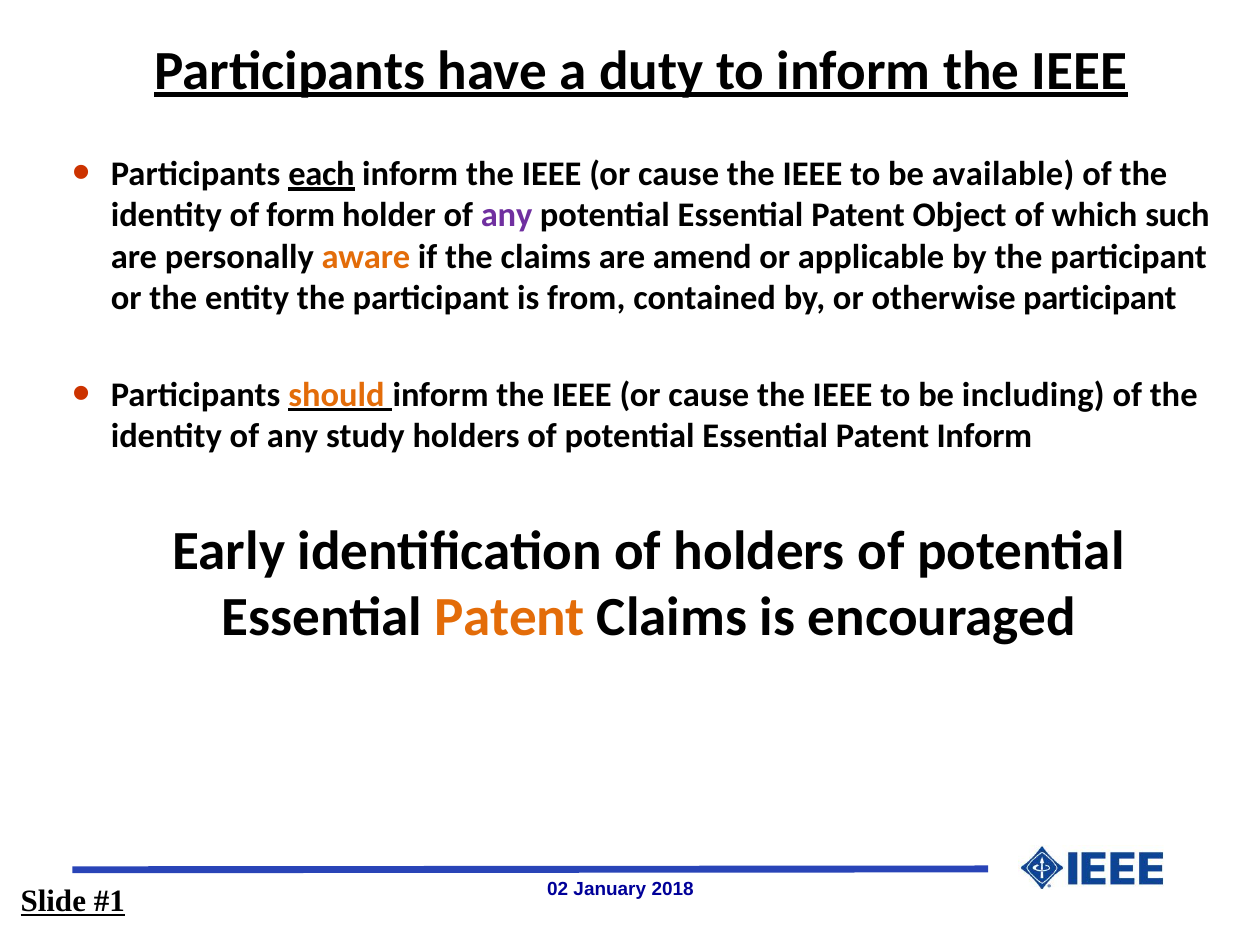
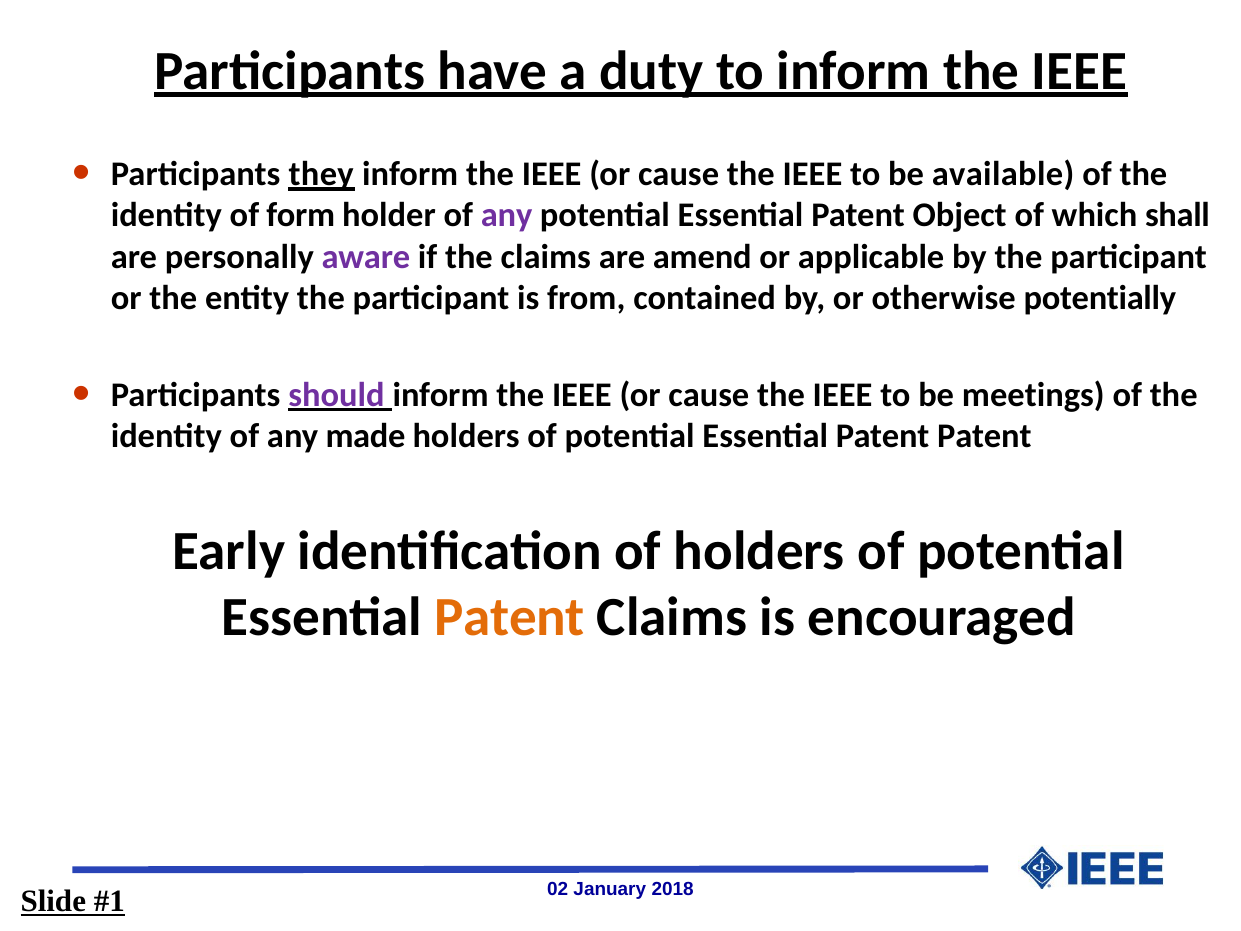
each: each -> they
such: such -> shall
aware colour: orange -> purple
otherwise participant: participant -> potentially
should colour: orange -> purple
including: including -> meetings
study: study -> made
Patent Inform: Inform -> Patent
